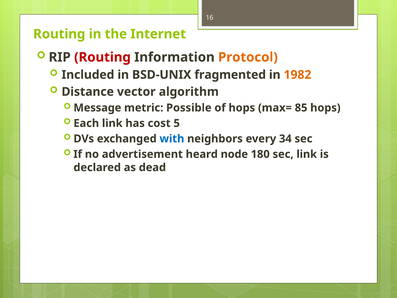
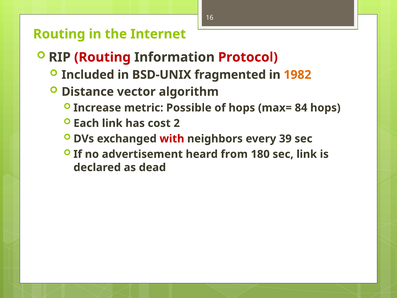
Protocol colour: orange -> red
Message: Message -> Increase
85: 85 -> 84
5: 5 -> 2
with colour: blue -> red
34: 34 -> 39
node: node -> from
